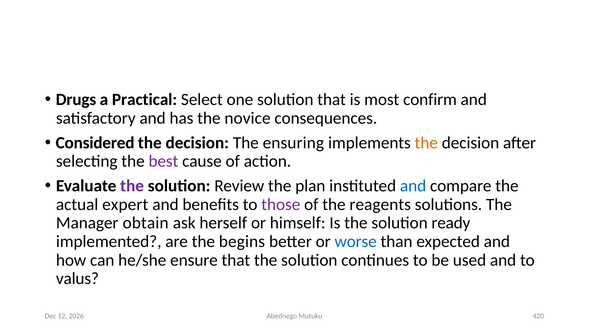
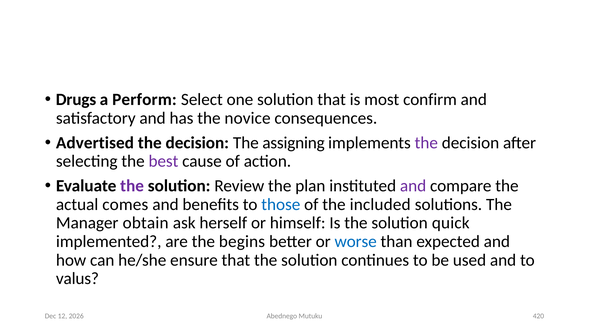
Practical: Practical -> Perform
Considered: Considered -> Advertised
ensuring: ensuring -> assigning
the at (426, 143) colour: orange -> purple
and at (413, 186) colour: blue -> purple
expert: expert -> comes
those colour: purple -> blue
reagents: reagents -> included
ready: ready -> quick
